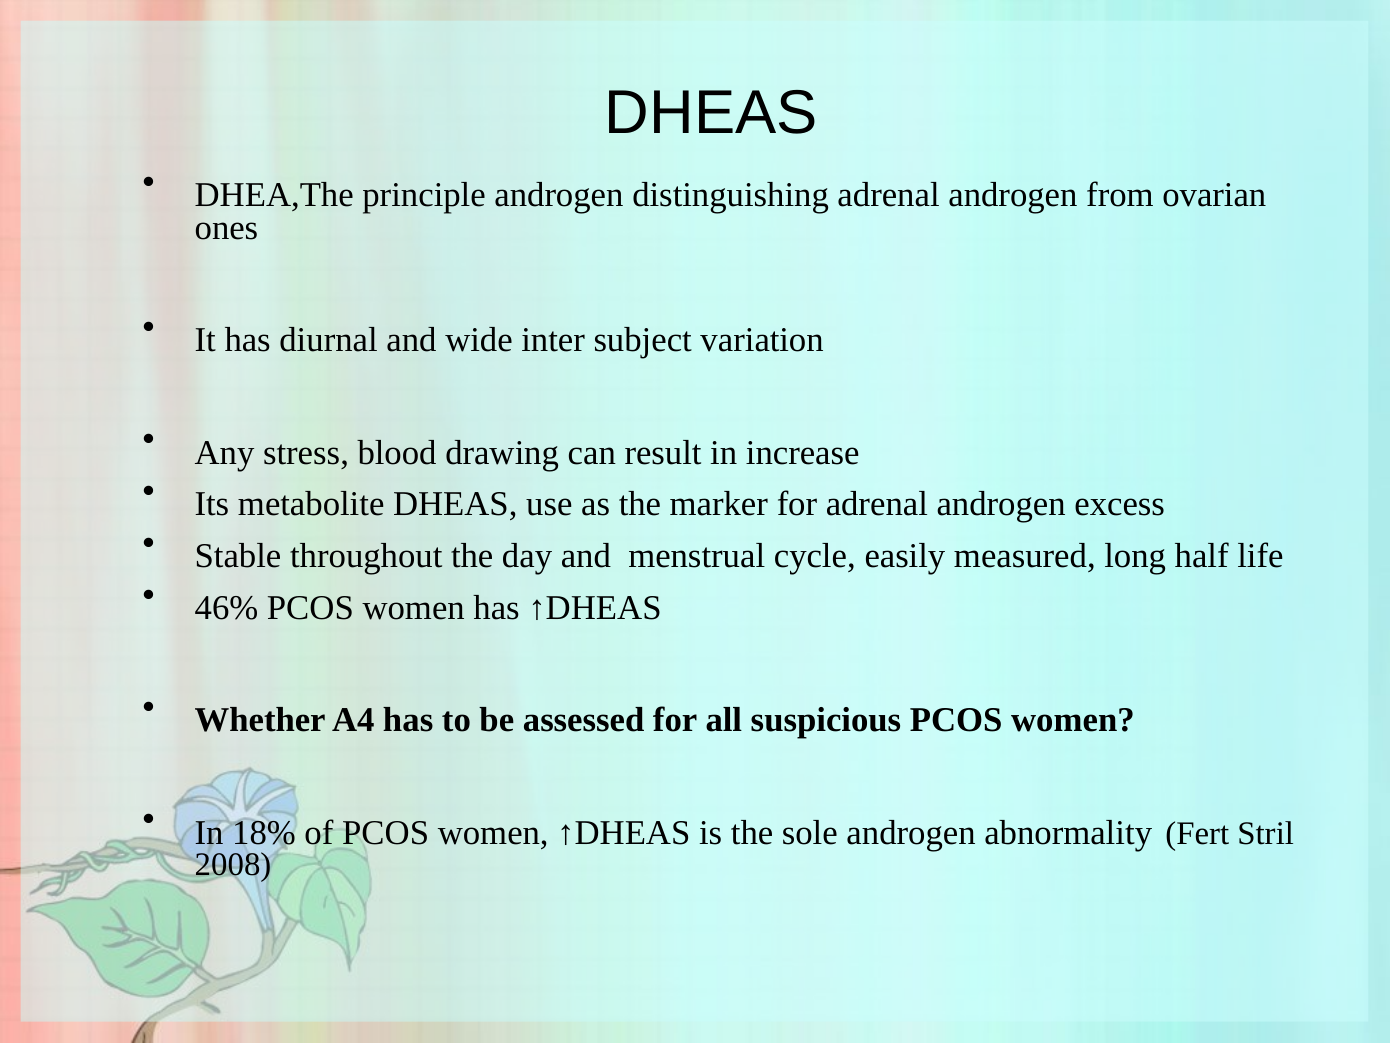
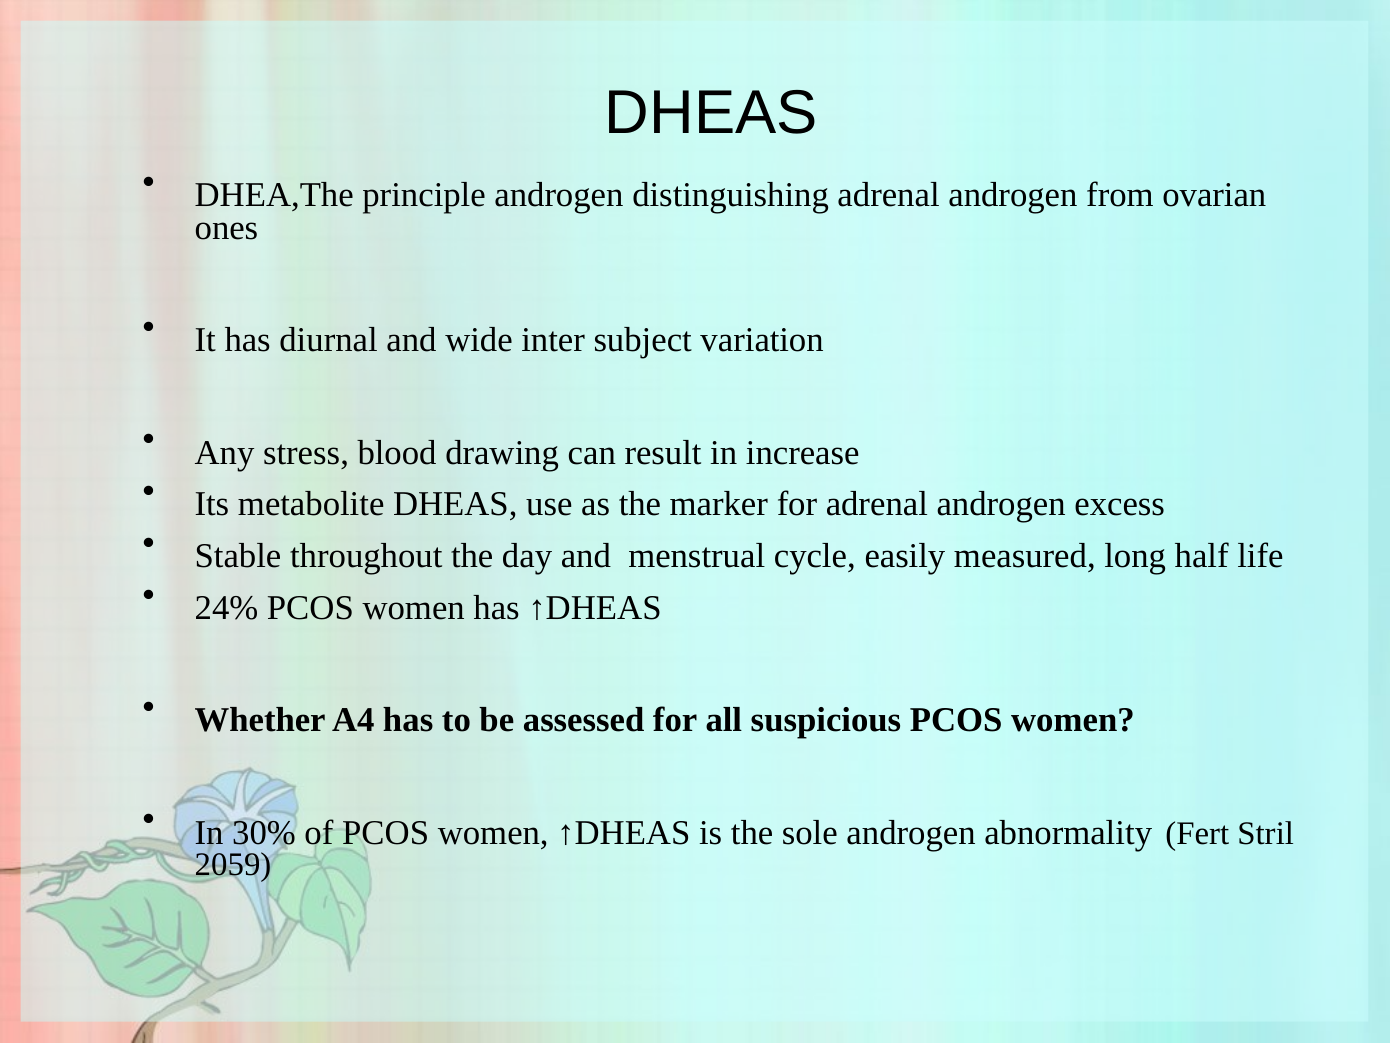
46%: 46% -> 24%
18%: 18% -> 30%
2008: 2008 -> 2059
